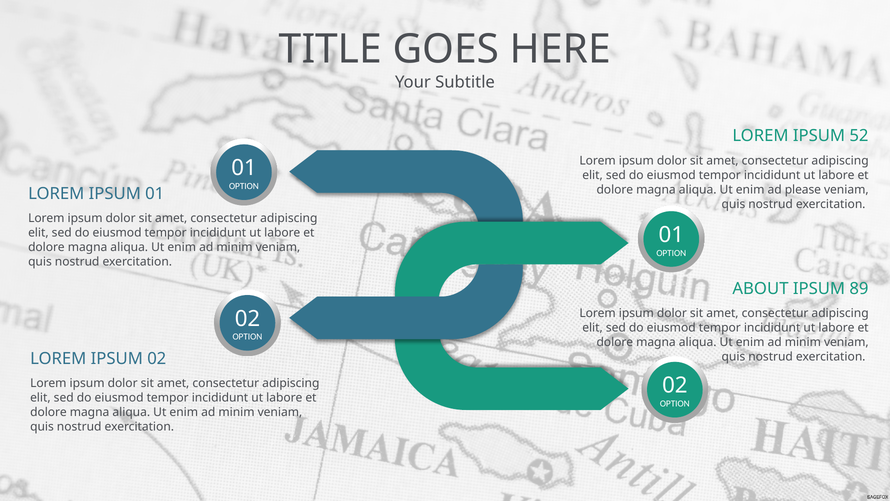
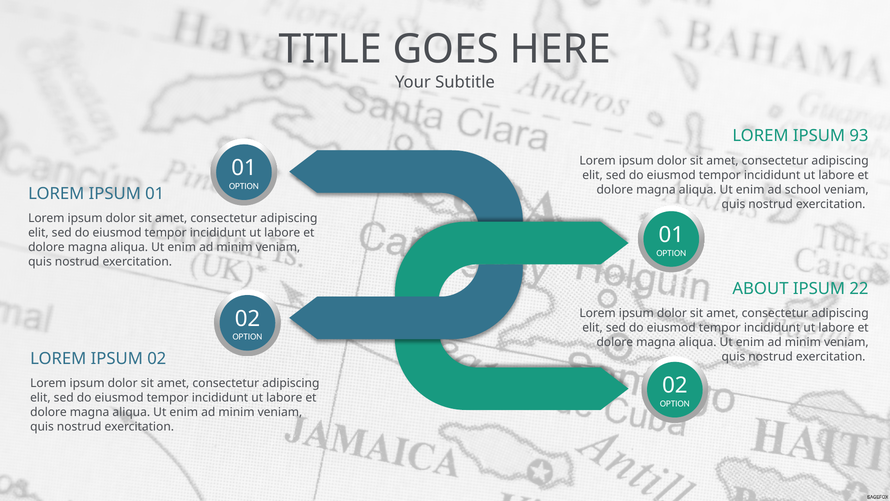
52: 52 -> 93
please: please -> school
89: 89 -> 22
